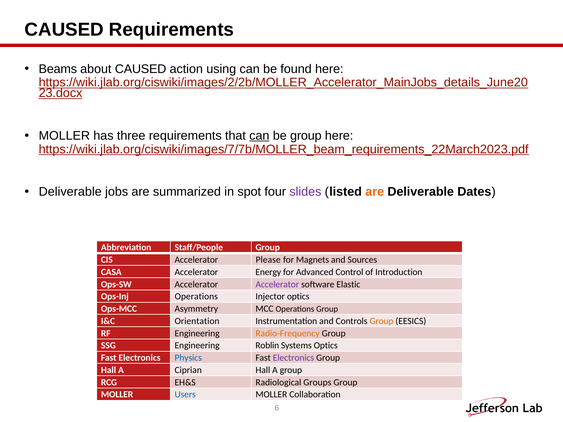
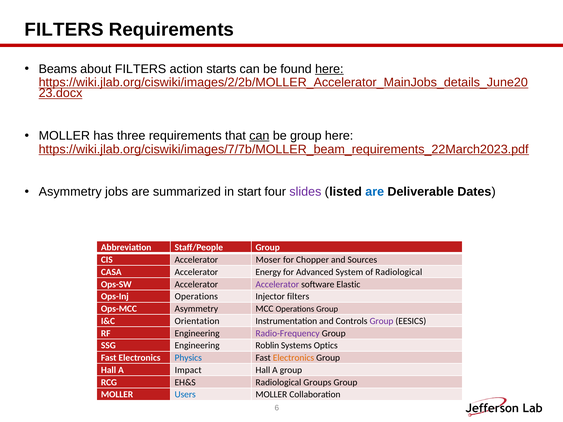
CAUSED at (64, 30): CAUSED -> FILTERS
about CAUSED: CAUSED -> FILTERS
using: using -> starts
here at (329, 69) underline: none -> present
Deliverable at (70, 192): Deliverable -> Asymmetry
spot: spot -> start
are at (375, 192) colour: orange -> blue
Please: Please -> Moser
Magnets: Magnets -> Chopper
Control: Control -> System
of Introduction: Introduction -> Radiological
Injector optics: optics -> filters
Group at (381, 321) colour: orange -> purple
Radio-Frequency colour: orange -> purple
Electronics at (293, 358) colour: purple -> orange
Ciprian: Ciprian -> Impact
